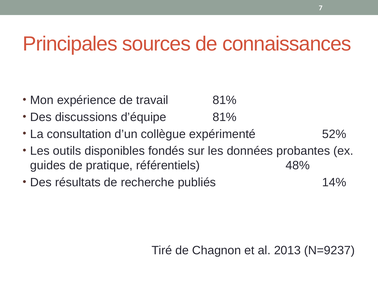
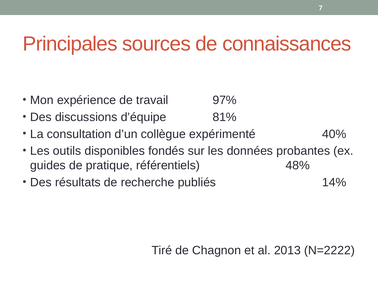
travail 81%: 81% -> 97%
52%: 52% -> 40%
N=9237: N=9237 -> N=2222
